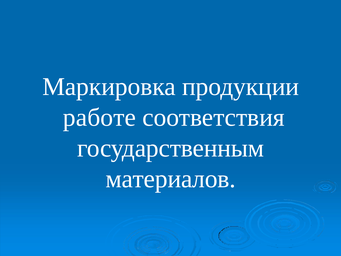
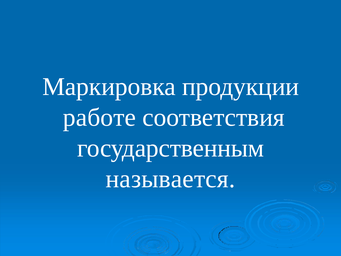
материалов: материалов -> называется
